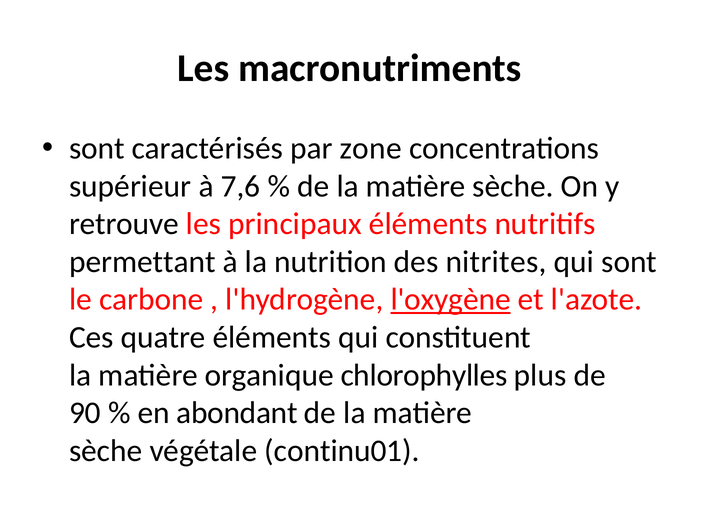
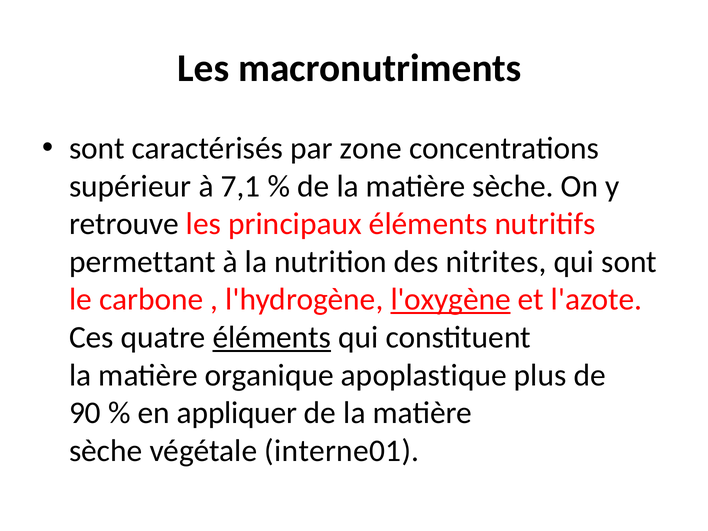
7,6: 7,6 -> 7,1
éléments at (272, 337) underline: none -> present
chlorophylles: chlorophylles -> apoplastique
abondant: abondant -> appliquer
continu01: continu01 -> interne01
